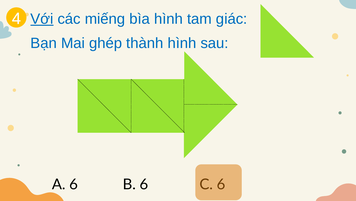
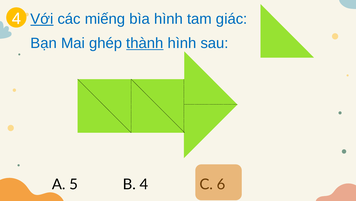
thành underline: none -> present
A 6: 6 -> 5
B 6: 6 -> 4
